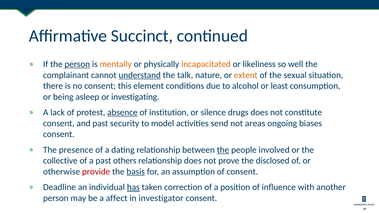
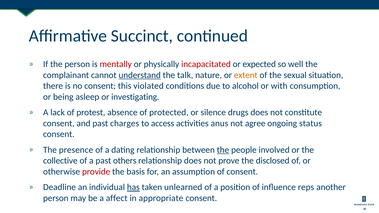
person at (77, 64) underline: present -> none
mentally colour: orange -> red
incapacitated colour: orange -> red
likeliness: likeliness -> expected
element: element -> violated
least: least -> with
absence underline: present -> none
institution: institution -> protected
security: security -> charges
model: model -> access
send: send -> anus
areas: areas -> agree
biases: biases -> status
basis underline: present -> none
correction: correction -> unlearned
with: with -> reps
investigator: investigator -> appropriate
